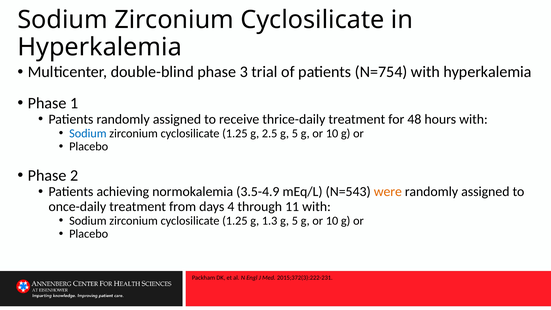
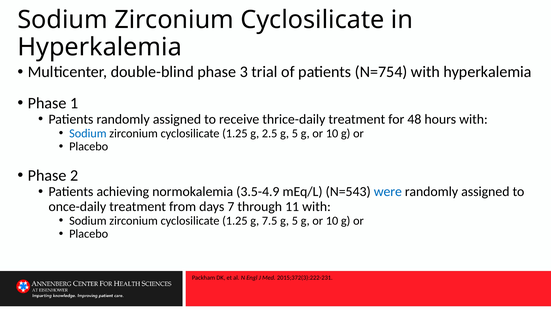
were colour: orange -> blue
4: 4 -> 7
1.3: 1.3 -> 7.5
